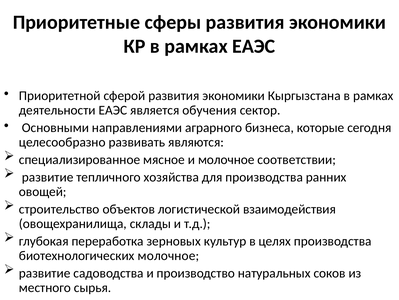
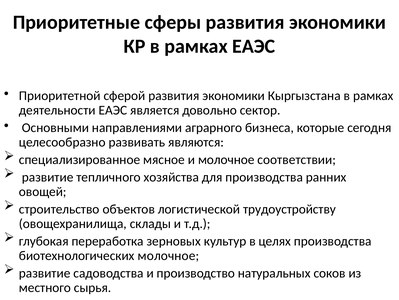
обучения: обучения -> довольно
взаимодействия: взаимодействия -> трудоустройству
